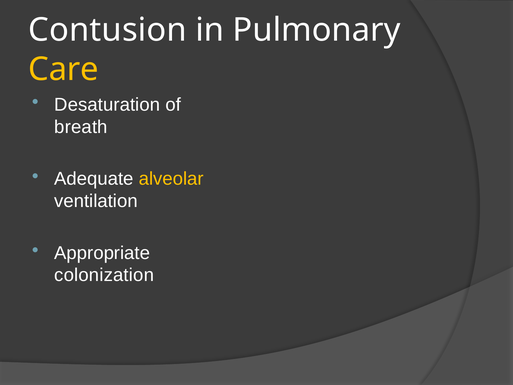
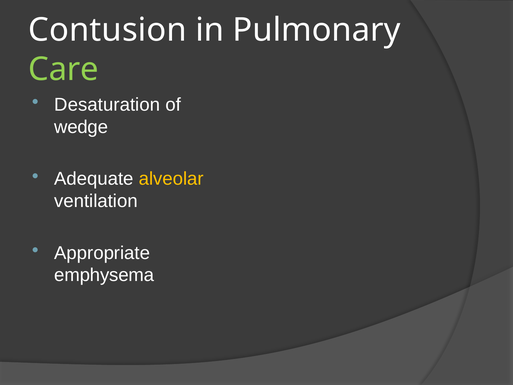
Care colour: yellow -> light green
breath: breath -> wedge
colonization: colonization -> emphysema
